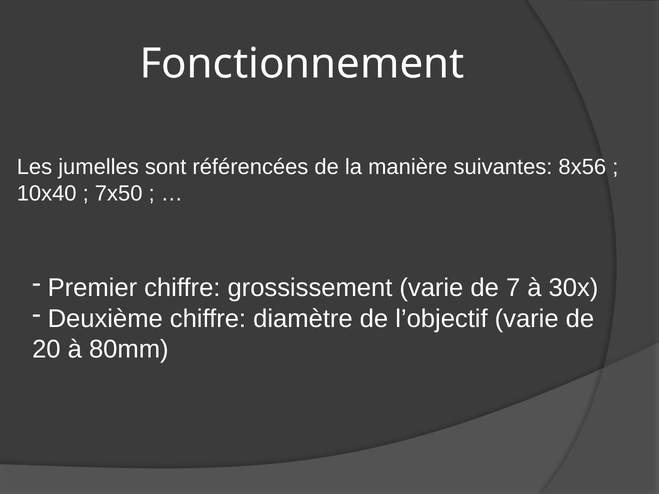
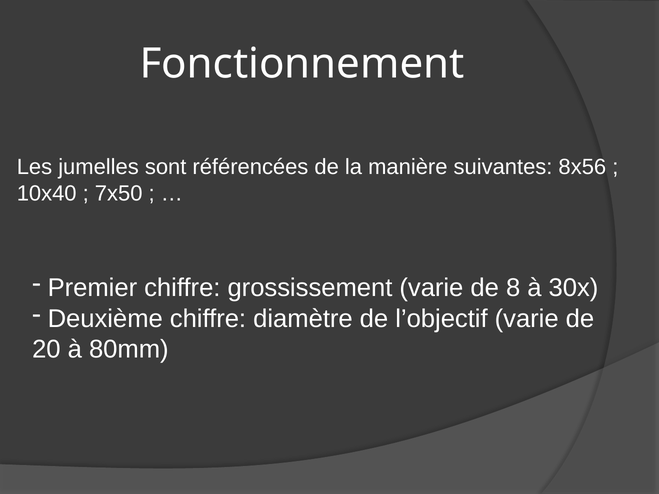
7: 7 -> 8
